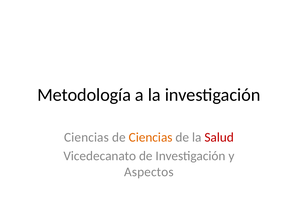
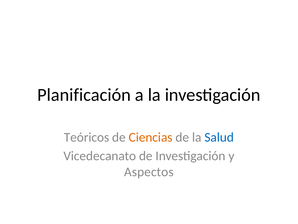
Metodología: Metodología -> Planificación
Ciencias at (86, 137): Ciencias -> Teóricos
Salud colour: red -> blue
